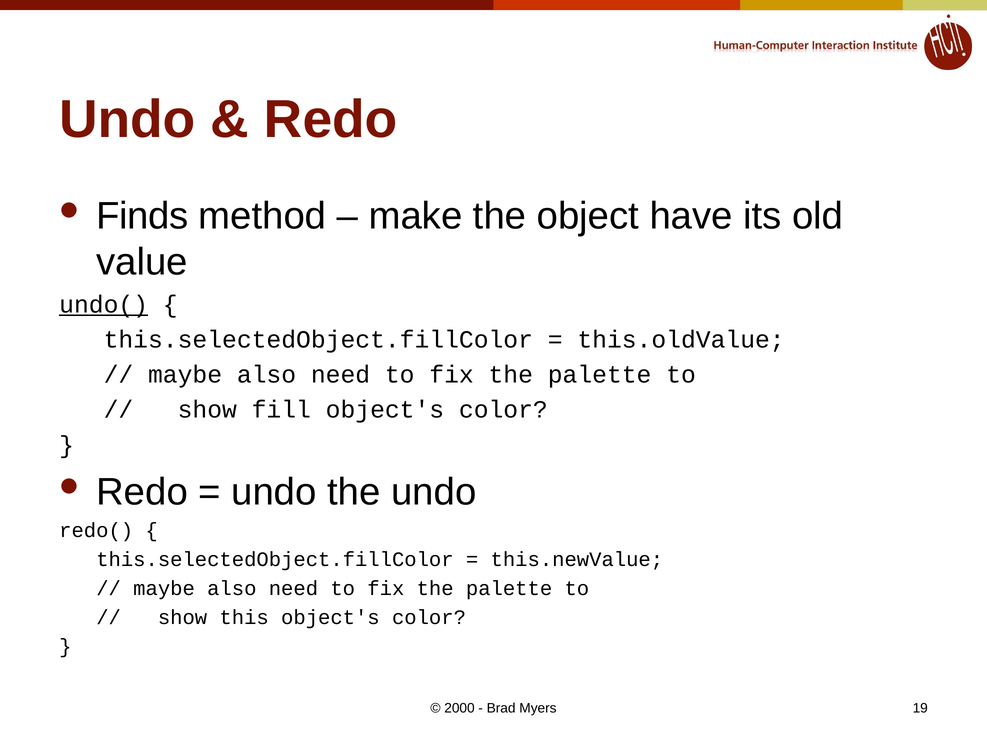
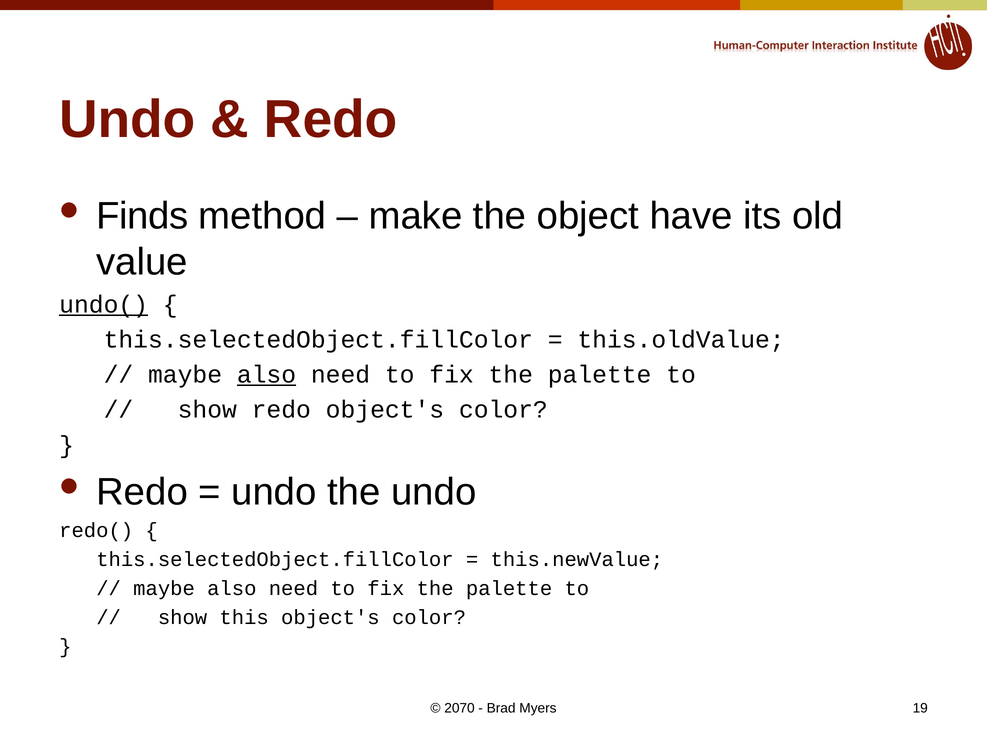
also at (266, 375) underline: none -> present
show fill: fill -> redo
2000: 2000 -> 2070
